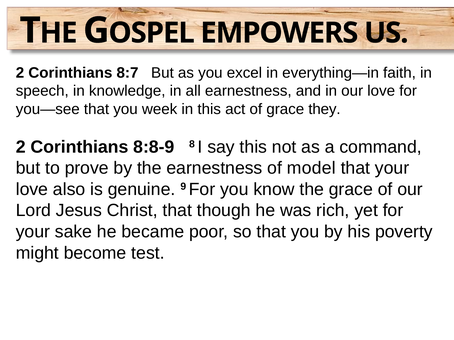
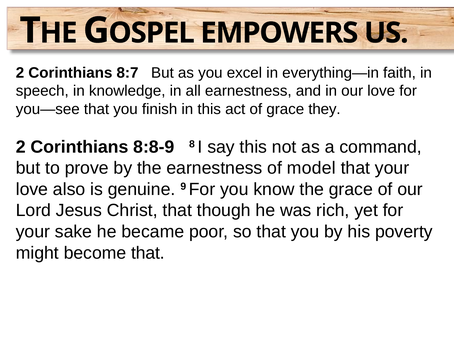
week: week -> finish
become test: test -> that
